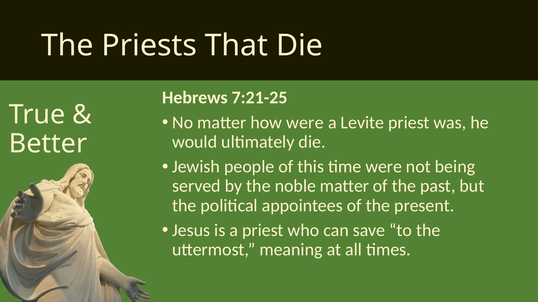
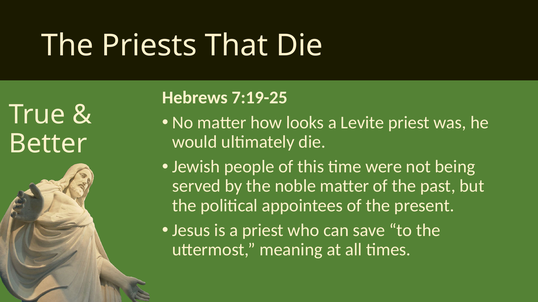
7:21-25: 7:21-25 -> 7:19-25
how were: were -> looks
